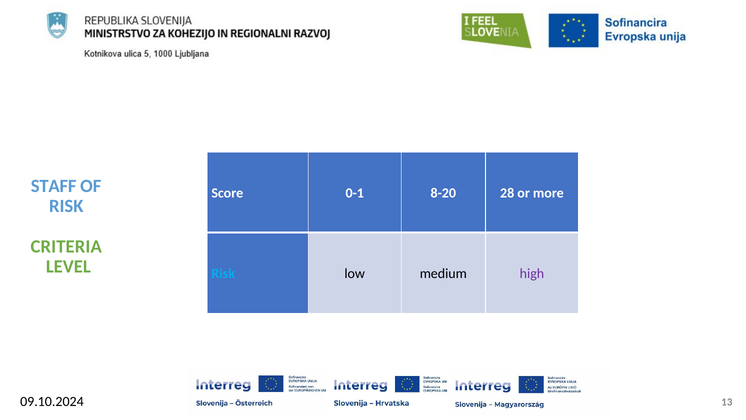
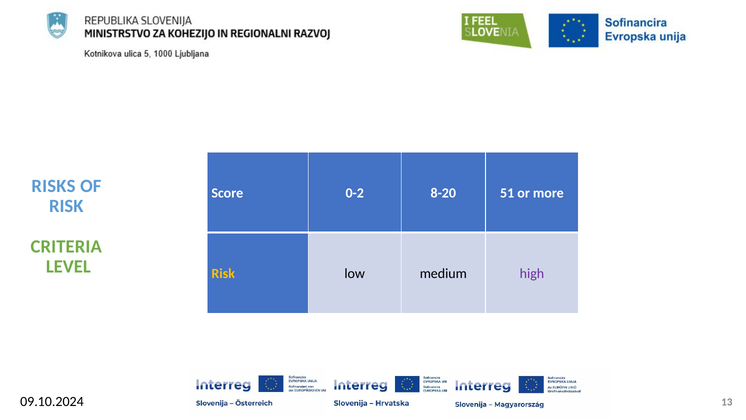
STAFF: STAFF -> RISKS
0-1: 0-1 -> 0-2
28: 28 -> 51
Risk at (223, 273) colour: light blue -> yellow
